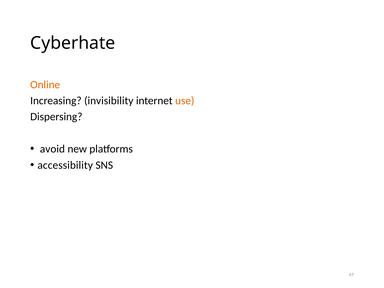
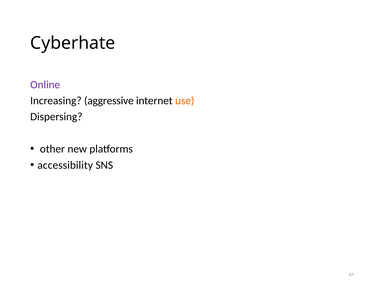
Online colour: orange -> purple
invisibility: invisibility -> aggressive
avoid: avoid -> other
